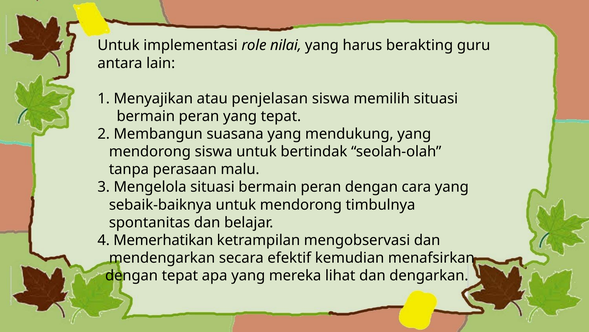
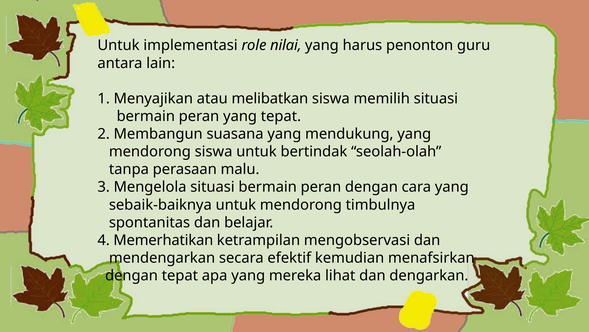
berakting: berakting -> penonton
penjelasan: penjelasan -> melibatkan
